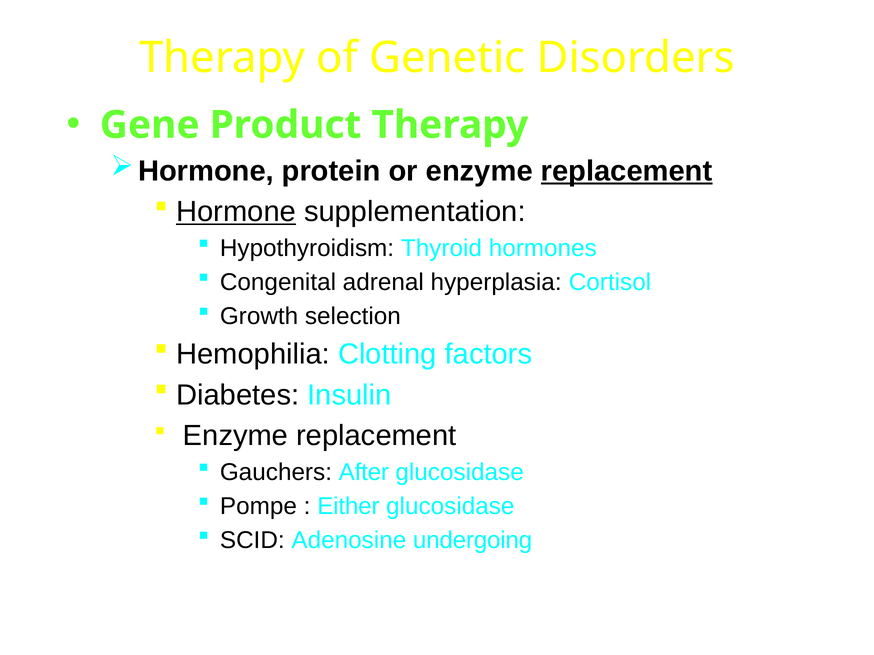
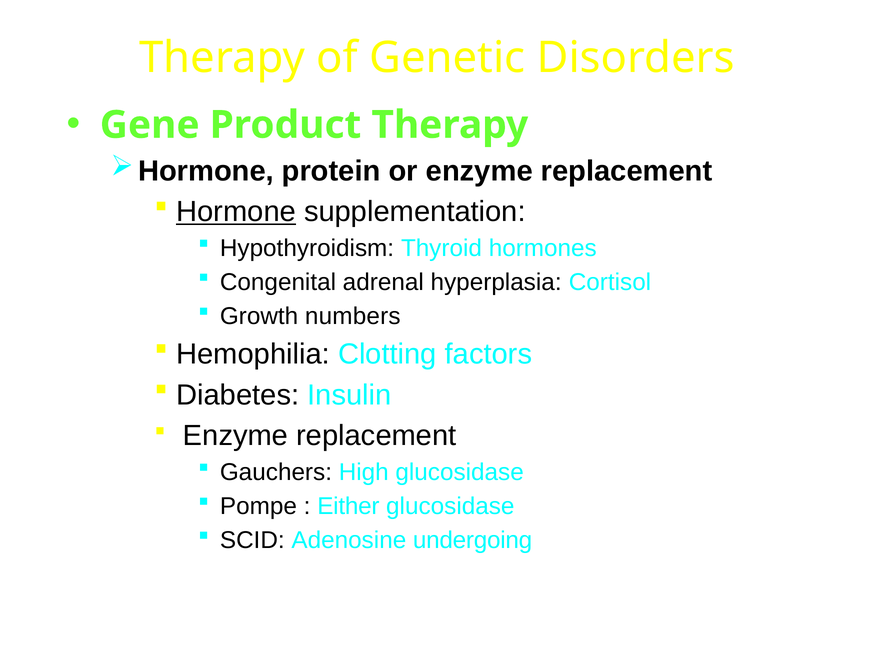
replacement at (627, 171) underline: present -> none
selection: selection -> numbers
After: After -> High
